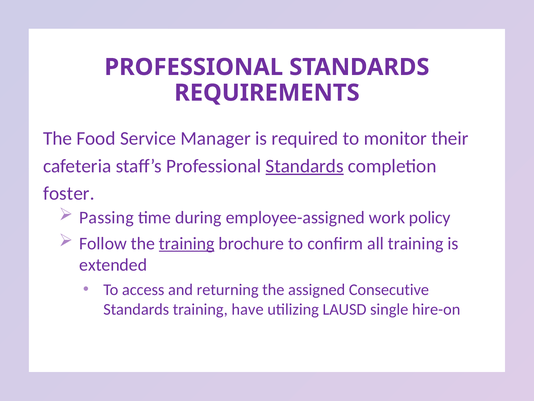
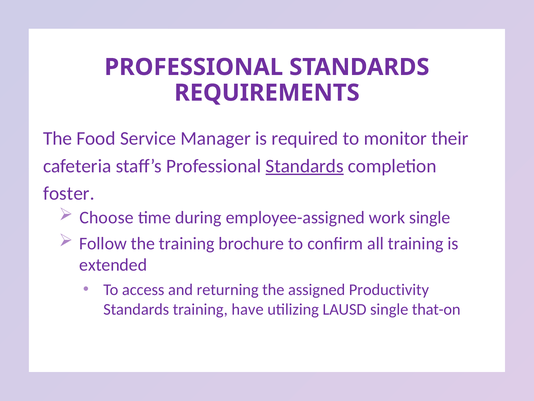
Passing: Passing -> Choose
work policy: policy -> single
training at (187, 243) underline: present -> none
Consecutive: Consecutive -> Productivity
hire-on: hire-on -> that-on
